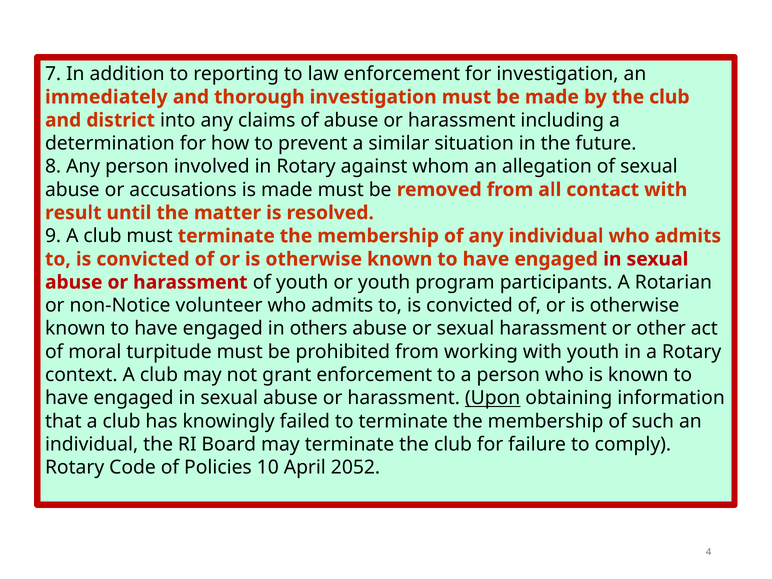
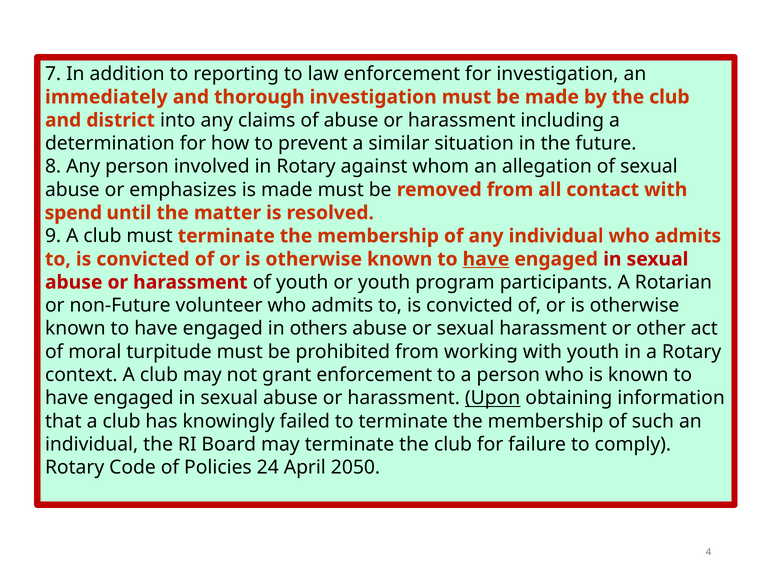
accusations: accusations -> emphasizes
result: result -> spend
have at (486, 259) underline: none -> present
non-Notice: non-Notice -> non-Future
10: 10 -> 24
2052: 2052 -> 2050
